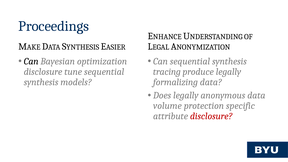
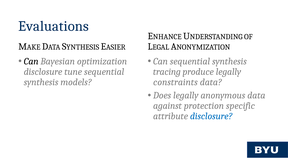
Proceedings: Proceedings -> Evaluations
formalizing: formalizing -> constraints
volume: volume -> against
disclosure at (211, 116) colour: red -> blue
